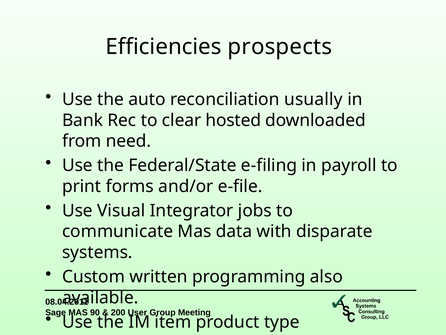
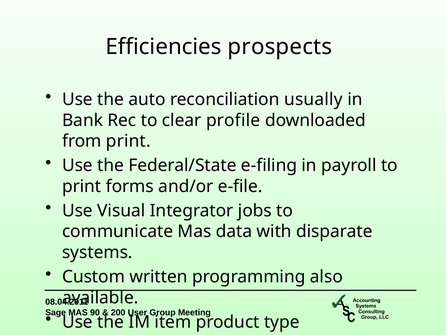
hosted: hosted -> profile
from need: need -> print
